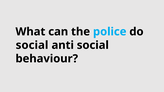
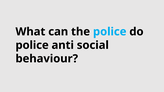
social at (32, 45): social -> police
